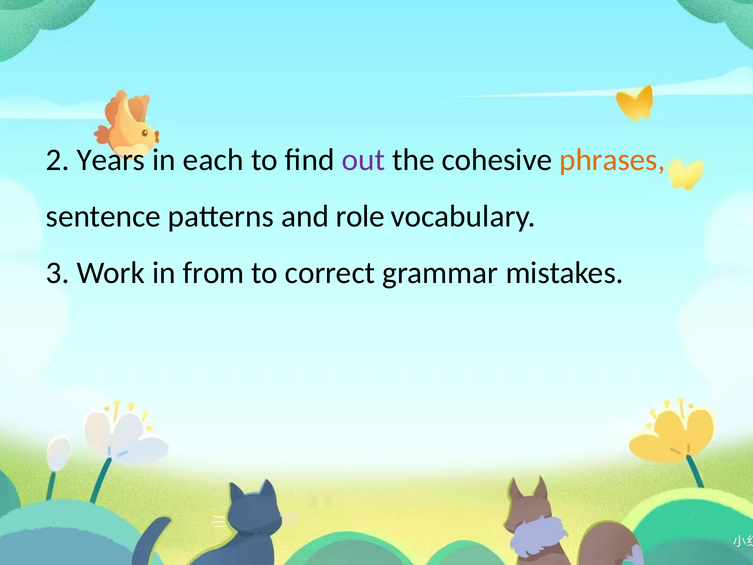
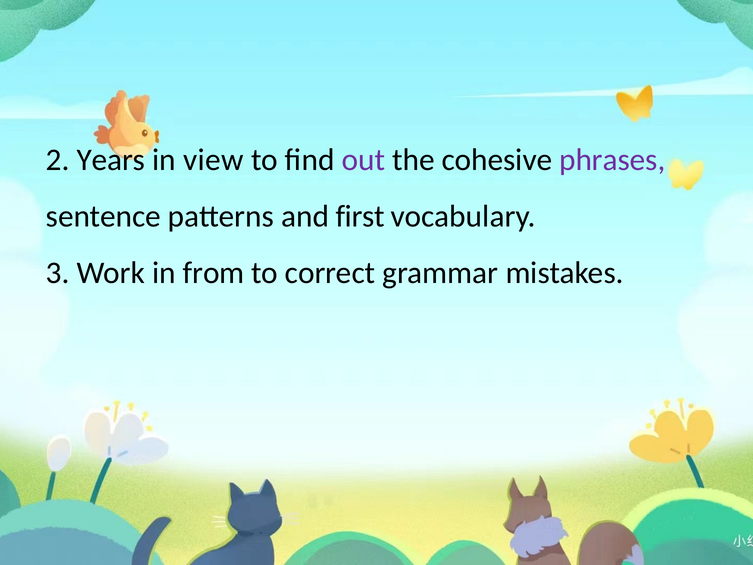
each: each -> view
phrases colour: orange -> purple
role: role -> first
